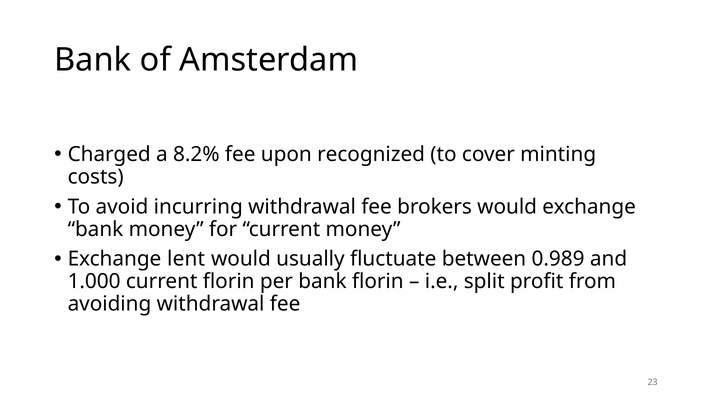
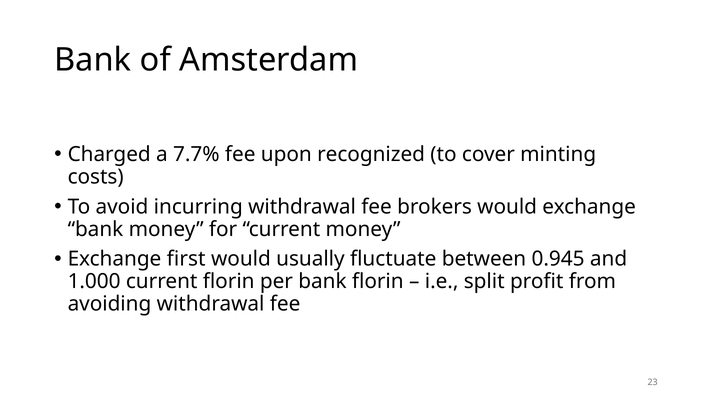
8.2%: 8.2% -> 7.7%
lent: lent -> first
0.989: 0.989 -> 0.945
